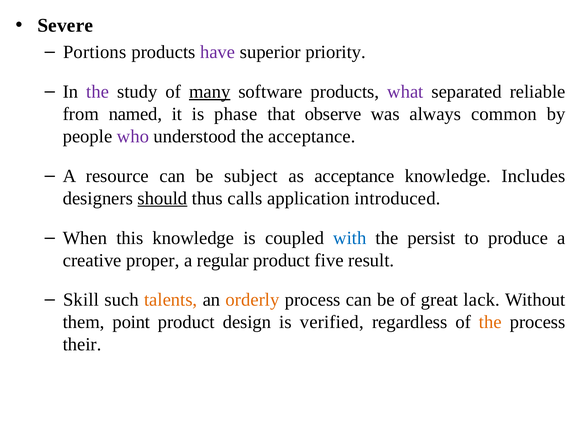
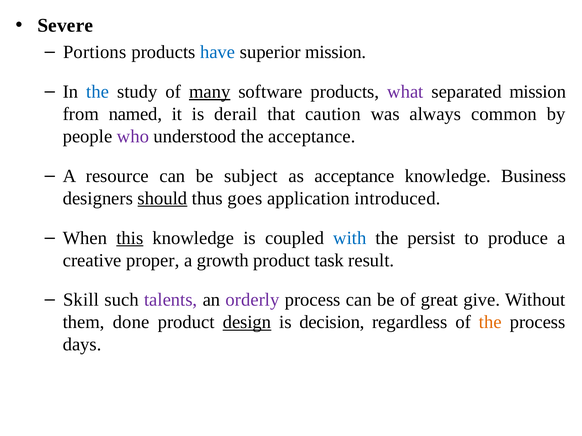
have colour: purple -> blue
superior priority: priority -> mission
the at (98, 92) colour: purple -> blue
separated reliable: reliable -> mission
phase: phase -> derail
observe: observe -> caution
Includes: Includes -> Business
calls: calls -> goes
this underline: none -> present
regular: regular -> growth
five: five -> task
talents colour: orange -> purple
orderly colour: orange -> purple
lack: lack -> give
point: point -> done
design underline: none -> present
verified: verified -> decision
their: their -> days
